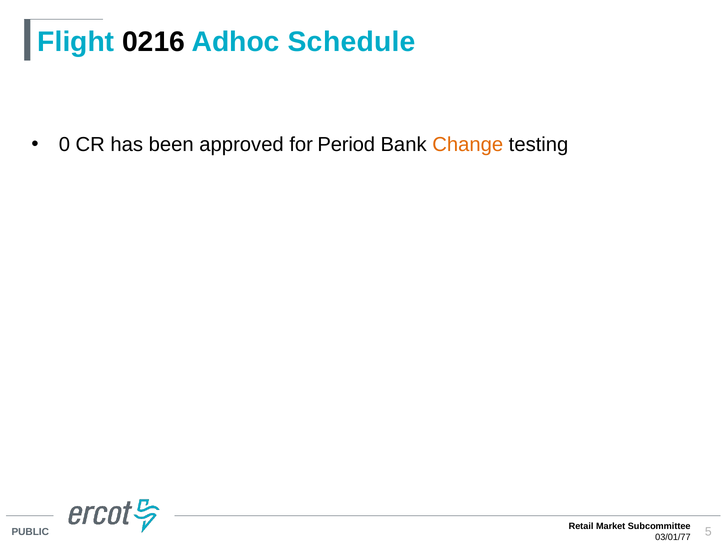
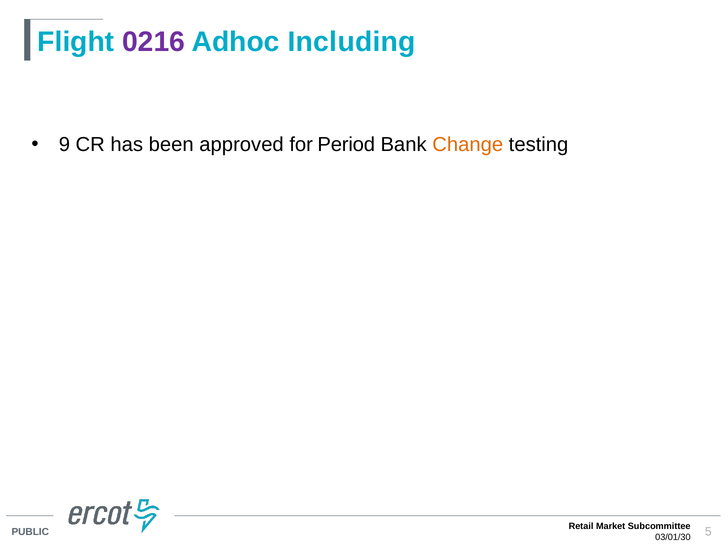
0216 colour: black -> purple
Schedule: Schedule -> Including
0: 0 -> 9
03/01/77: 03/01/77 -> 03/01/30
